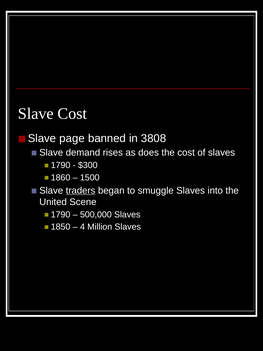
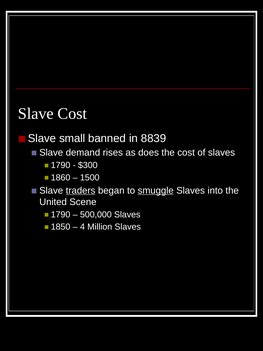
page: page -> small
3808: 3808 -> 8839
smuggle underline: none -> present
